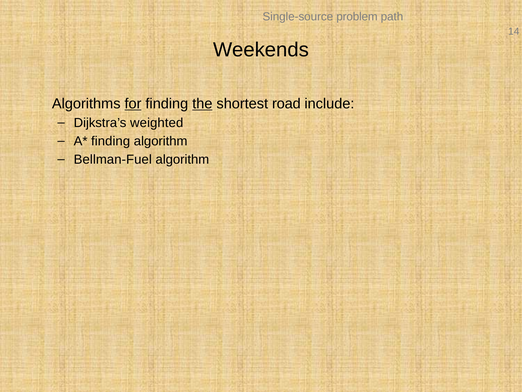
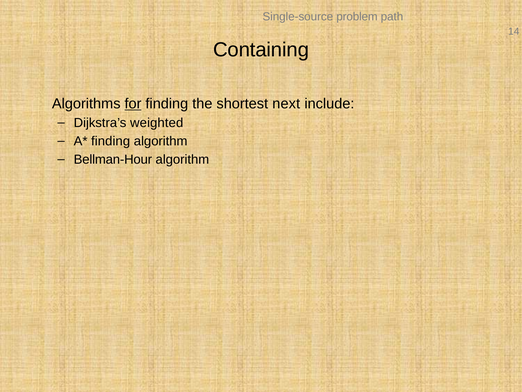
Weekends: Weekends -> Containing
the underline: present -> none
road: road -> next
Bellman-Fuel: Bellman-Fuel -> Bellman-Hour
